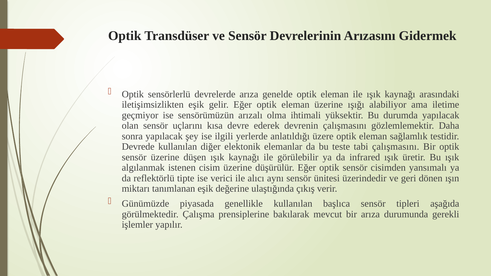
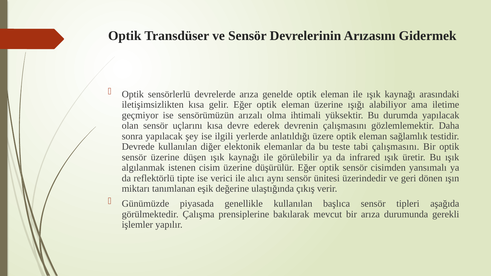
iletişimsizlikten eşik: eşik -> kısa
